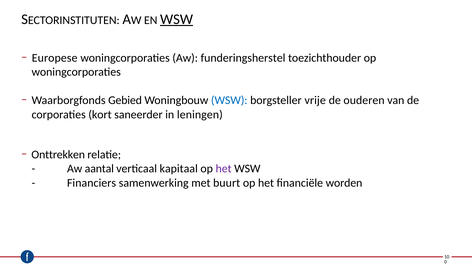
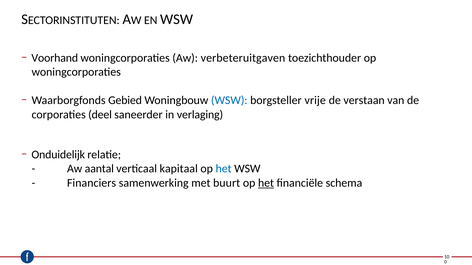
WSW at (177, 19) underline: present -> none
Europese: Europese -> Voorhand
funderingsherstel: funderingsherstel -> verbeteruitgaven
ouderen: ouderen -> verstaan
kort: kort -> deel
leningen: leningen -> verlaging
Onttrekken: Onttrekken -> Onduidelijk
het at (224, 169) colour: purple -> blue
het at (266, 183) underline: none -> present
worden: worden -> schema
